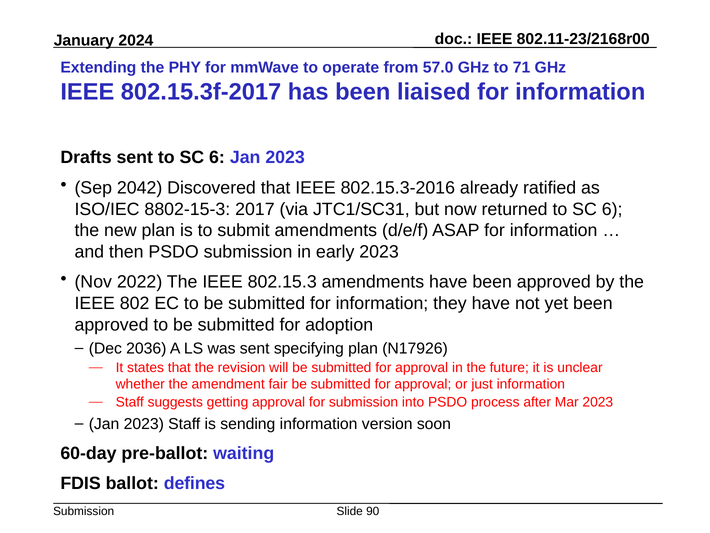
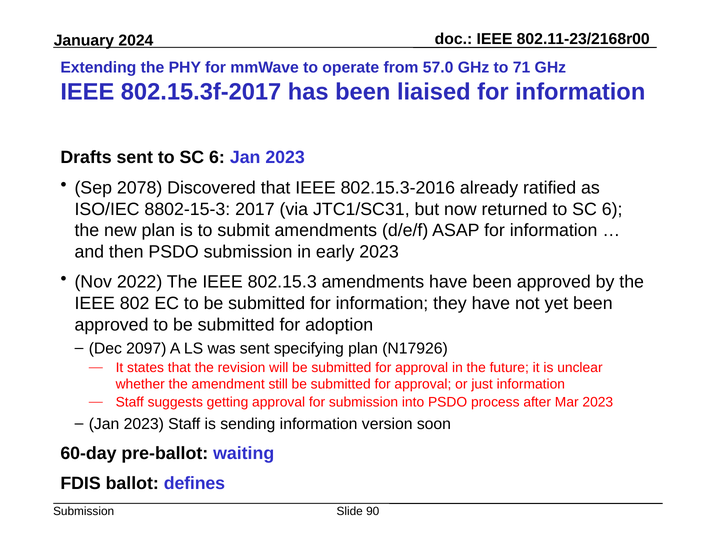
2042: 2042 -> 2078
2036: 2036 -> 2097
fair: fair -> still
